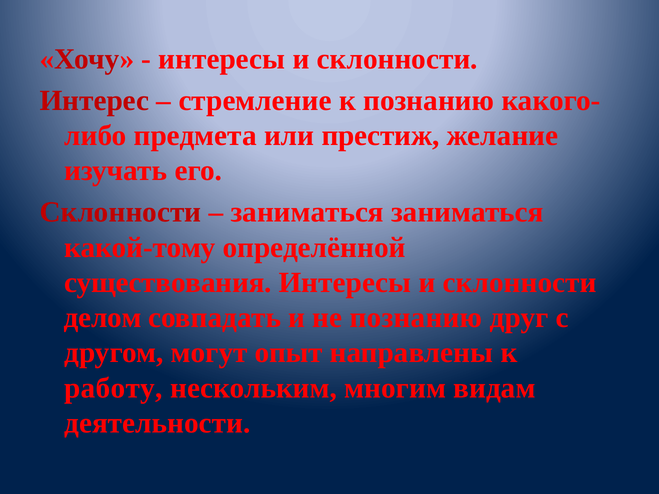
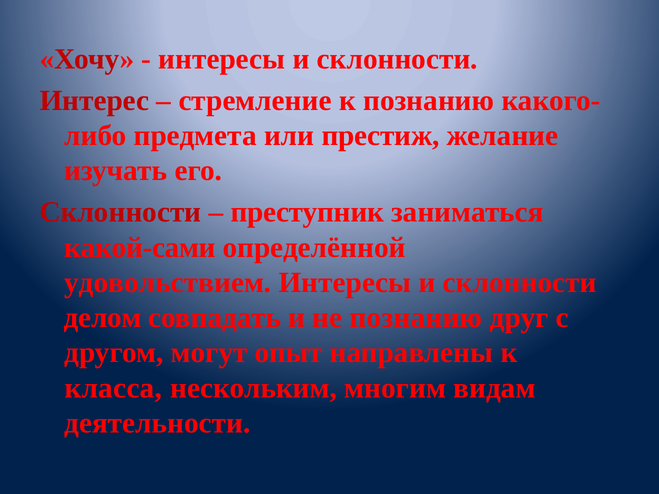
заниматься at (307, 212): заниматься -> преступник
какой-тому: какой-тому -> какой-сами
существования: существования -> удовольствием
работу: работу -> класса
